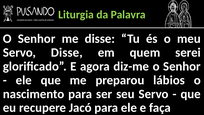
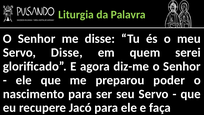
lábios: lábios -> poder
